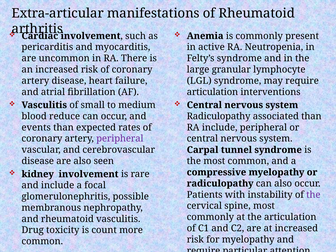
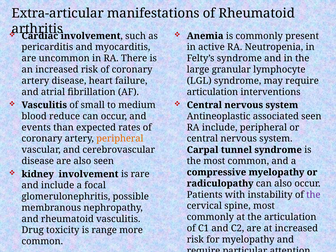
Radiculopathy at (219, 116): Radiculopathy -> Antineoplastic
associated than: than -> seen
peripheral at (120, 139) colour: purple -> orange
count: count -> range
